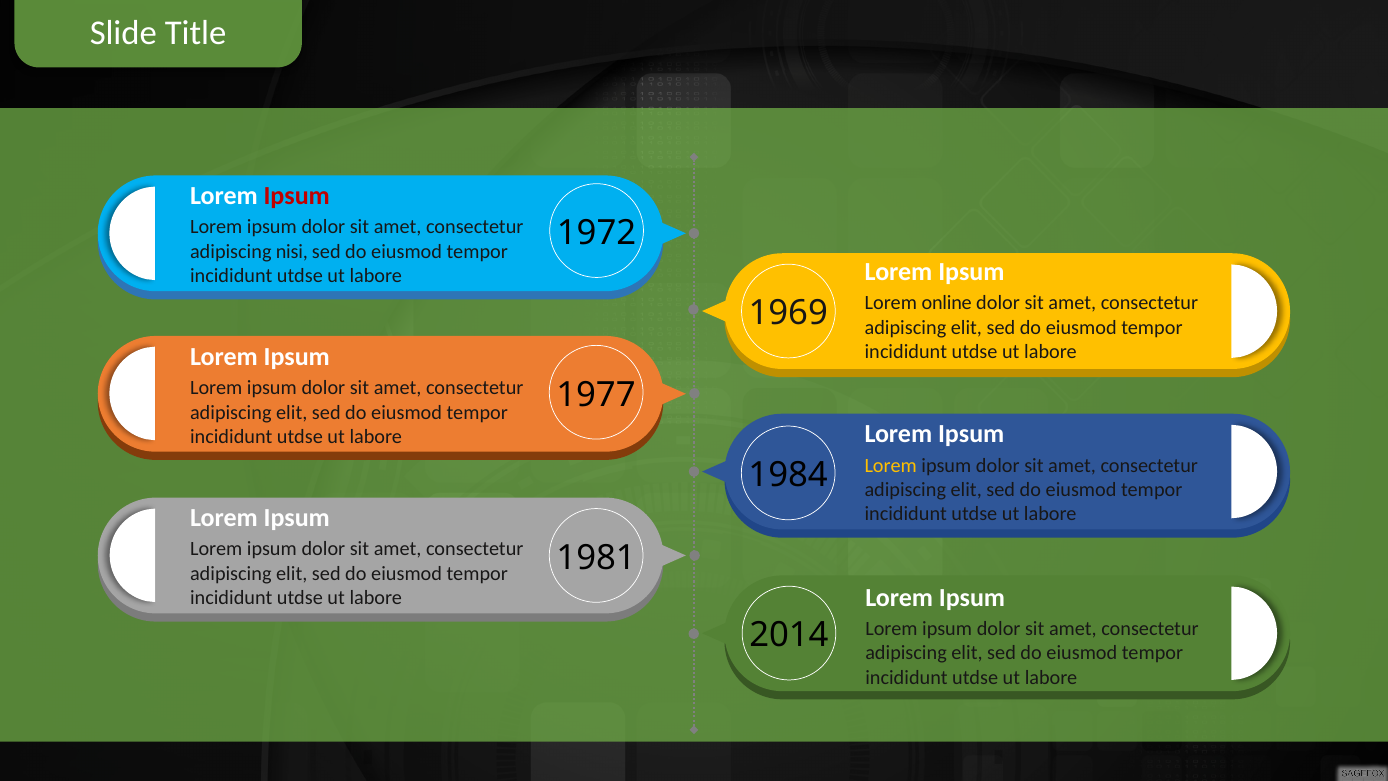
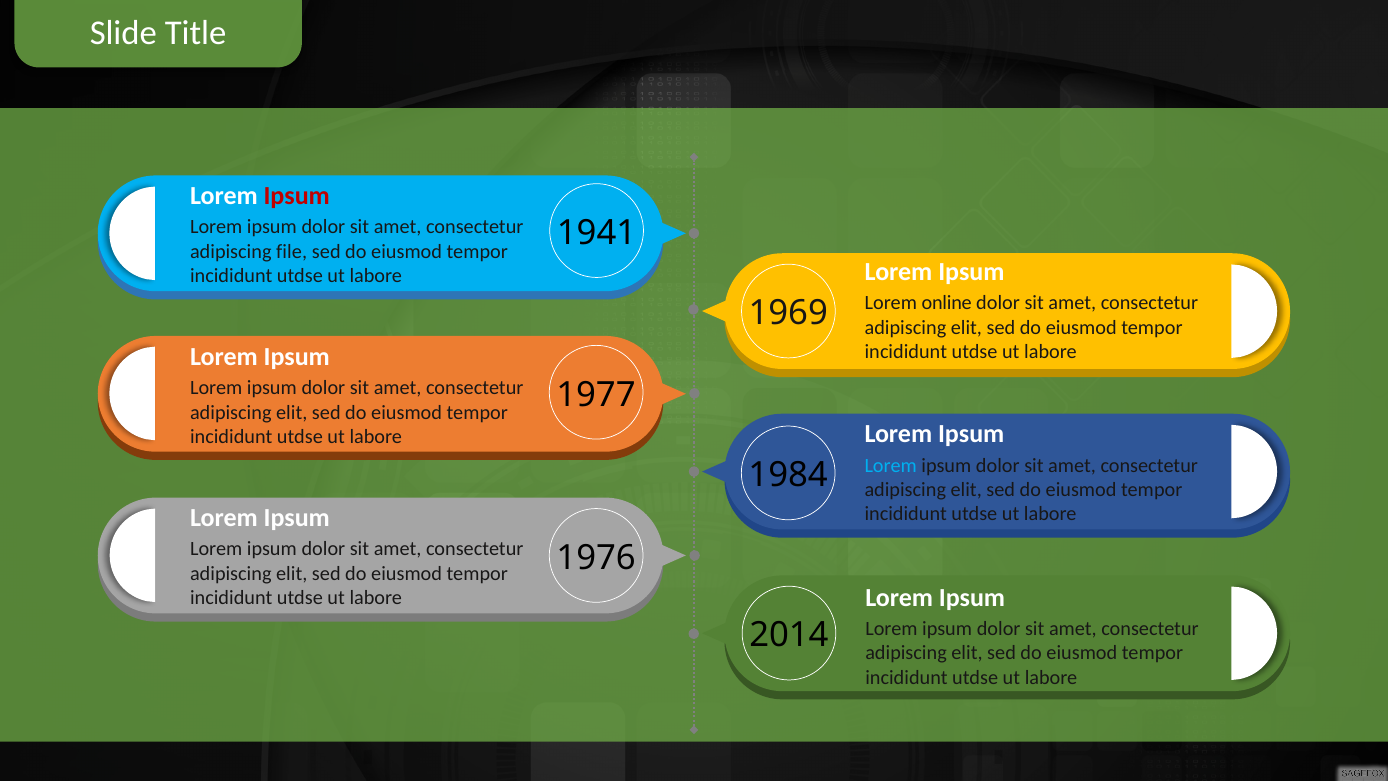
1972: 1972 -> 1941
nisi: nisi -> file
Lorem at (891, 465) colour: yellow -> light blue
1981: 1981 -> 1976
